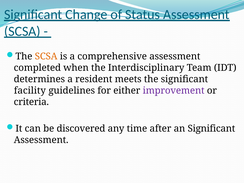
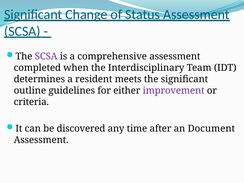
SCSA at (46, 56) colour: orange -> purple
facility: facility -> outline
an Significant: Significant -> Document
